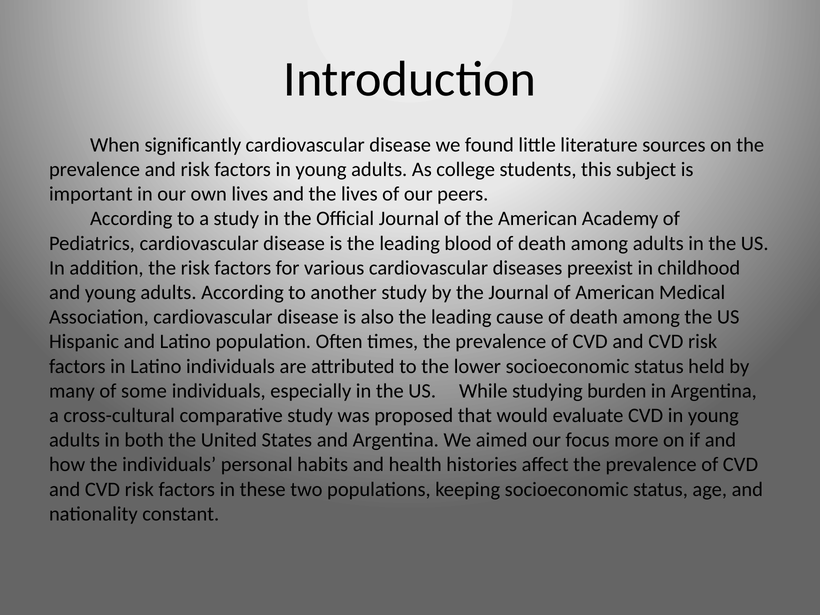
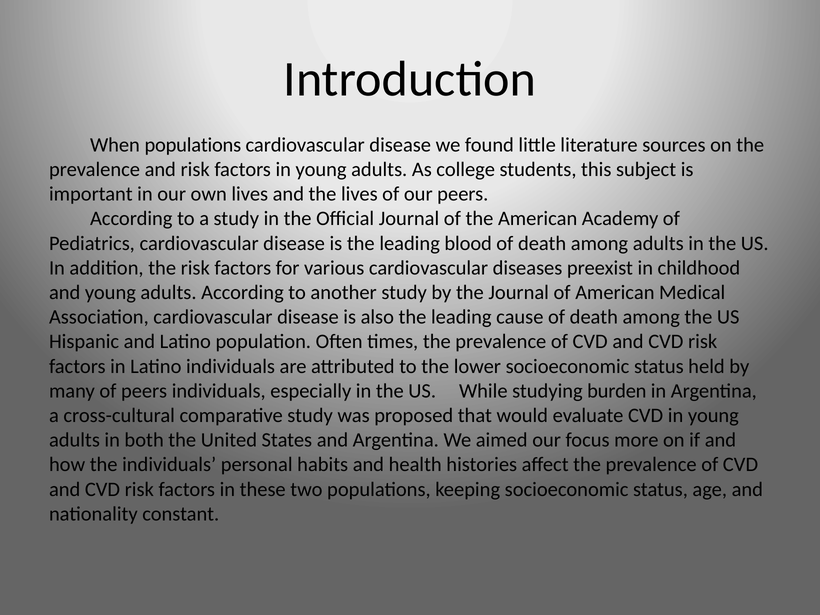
When significantly: significantly -> populations
of some: some -> peers
